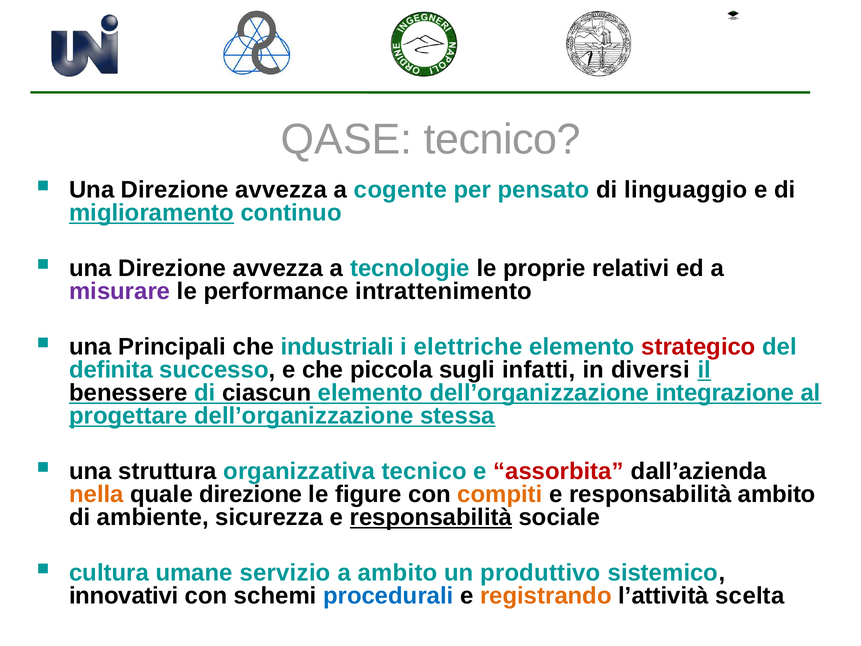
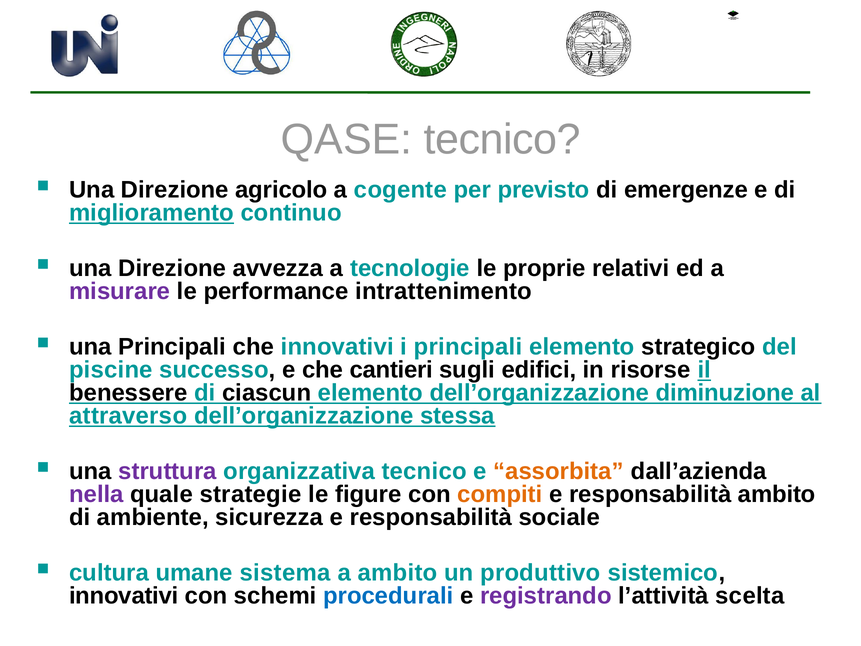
avvezza at (281, 190): avvezza -> agricolo
pensato: pensato -> previsto
linguaggio: linguaggio -> emergenze
che industriali: industriali -> innovativi
i elettriche: elettriche -> principali
strategico colour: red -> black
definita: definita -> piscine
piccola: piccola -> cantieri
infatti: infatti -> edifici
diversi: diversi -> risorse
integrazione: integrazione -> diminuzione
progettare: progettare -> attraverso
struttura colour: black -> purple
assorbita colour: red -> orange
nella colour: orange -> purple
quale direzione: direzione -> strategie
responsabilità at (431, 517) underline: present -> none
servizio: servizio -> sistema
registrando colour: orange -> purple
